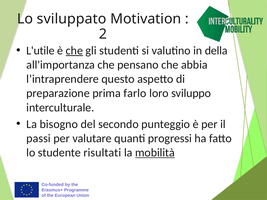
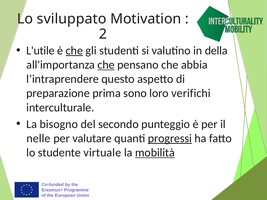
che at (106, 65) underline: none -> present
farlo: farlo -> sono
sviluppo: sviluppo -> verifichi
passi: passi -> nelle
progressi underline: none -> present
risultati: risultati -> virtuale
